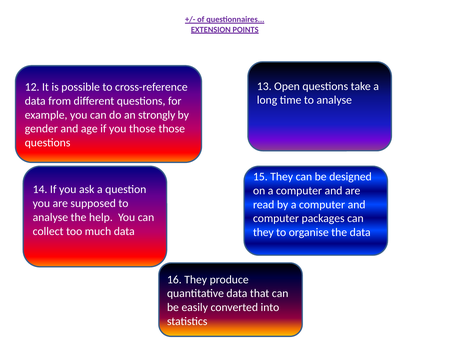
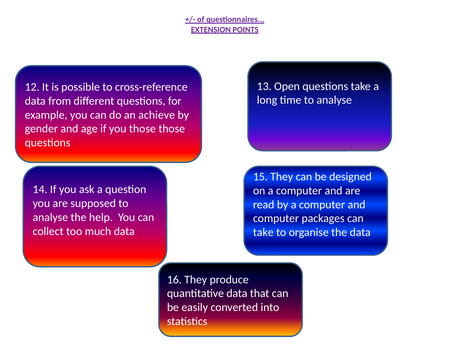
strongly: strongly -> achieve
they at (263, 233): they -> take
